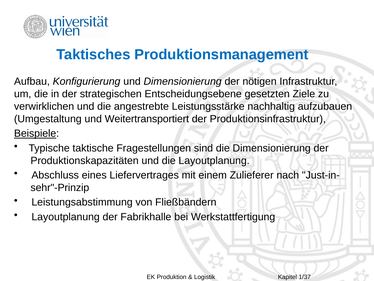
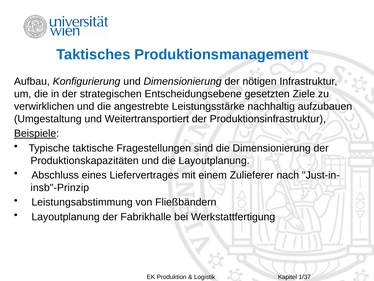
sehr"-Prinzip: sehr"-Prinzip -> insb"-Prinzip
